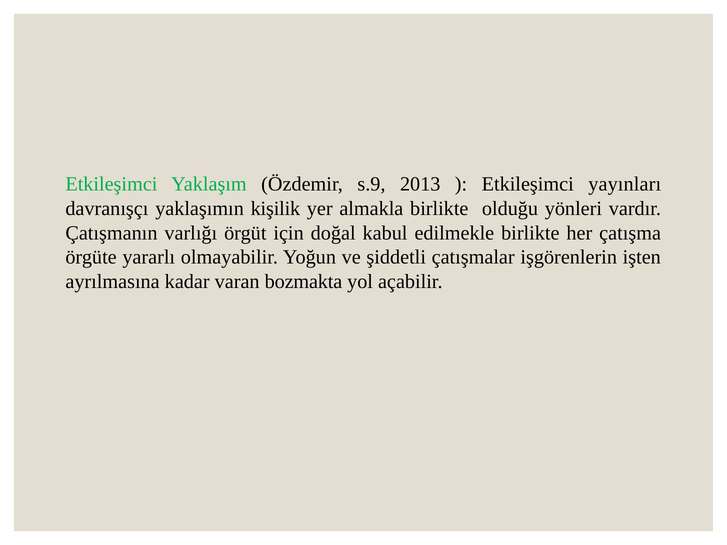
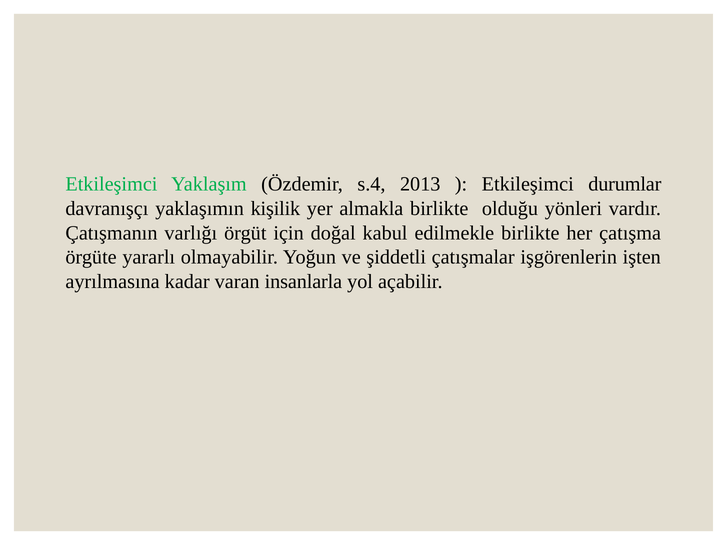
s.9: s.9 -> s.4
yayınları: yayınları -> durumlar
bozmakta: bozmakta -> insanlarla
